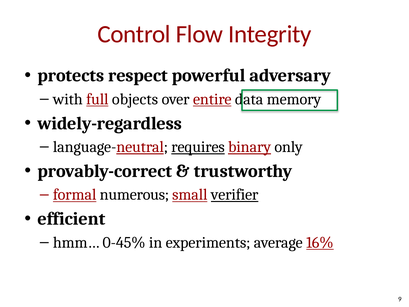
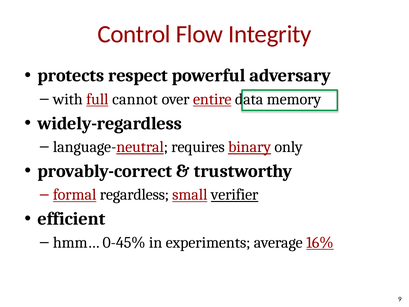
objects: objects -> cannot
requires underline: present -> none
numerous: numerous -> regardless
